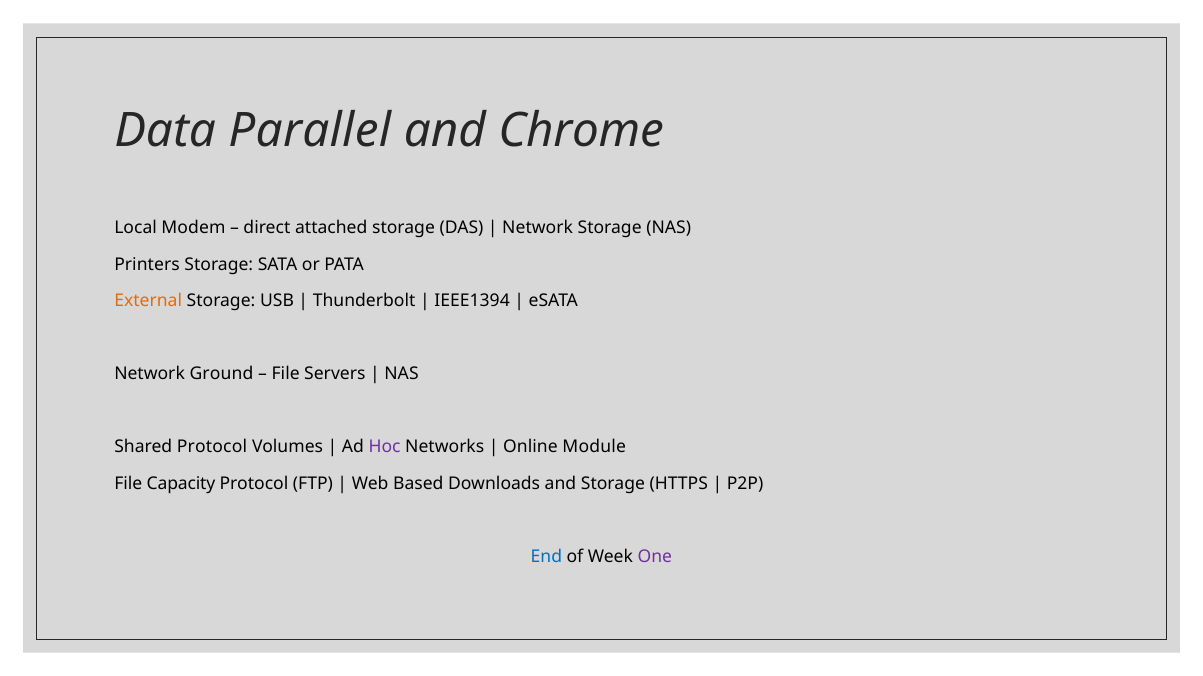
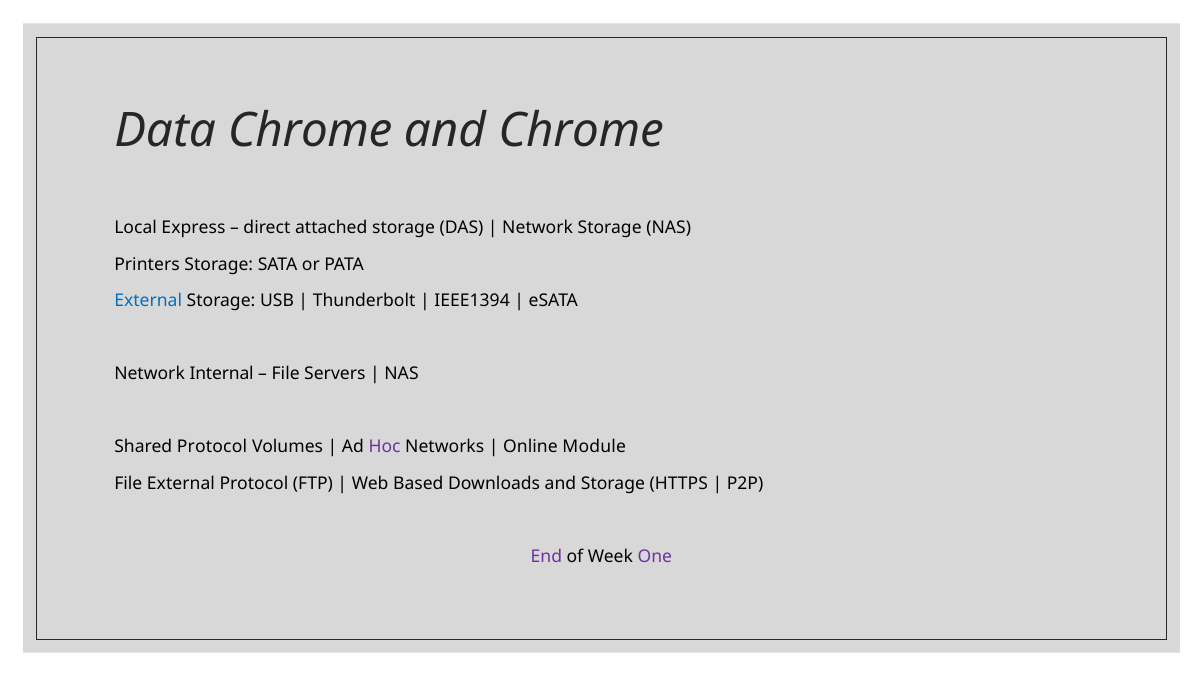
Data Parallel: Parallel -> Chrome
Modem: Modem -> Express
External at (148, 301) colour: orange -> blue
Ground: Ground -> Internal
File Capacity: Capacity -> External
End colour: blue -> purple
